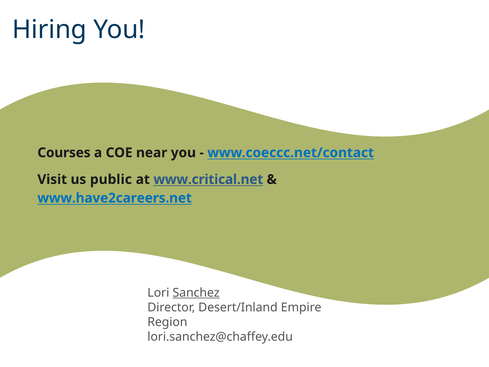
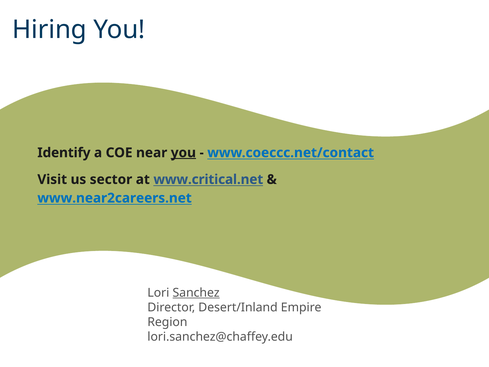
Courses: Courses -> Identify
you at (183, 153) underline: none -> present
public: public -> sector
www.have2careers.net: www.have2careers.net -> www.near2careers.net
